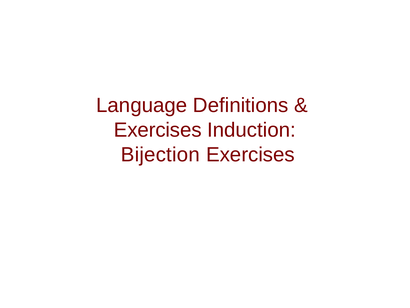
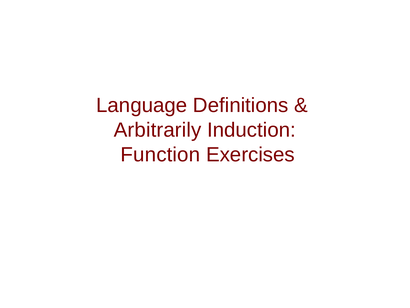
Exercises at (158, 130): Exercises -> Arbitrarily
Bijection: Bijection -> Function
